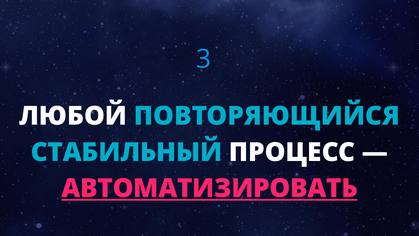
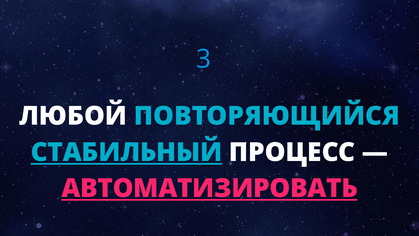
СТАБИЛЬНЫЙ underline: none -> present
